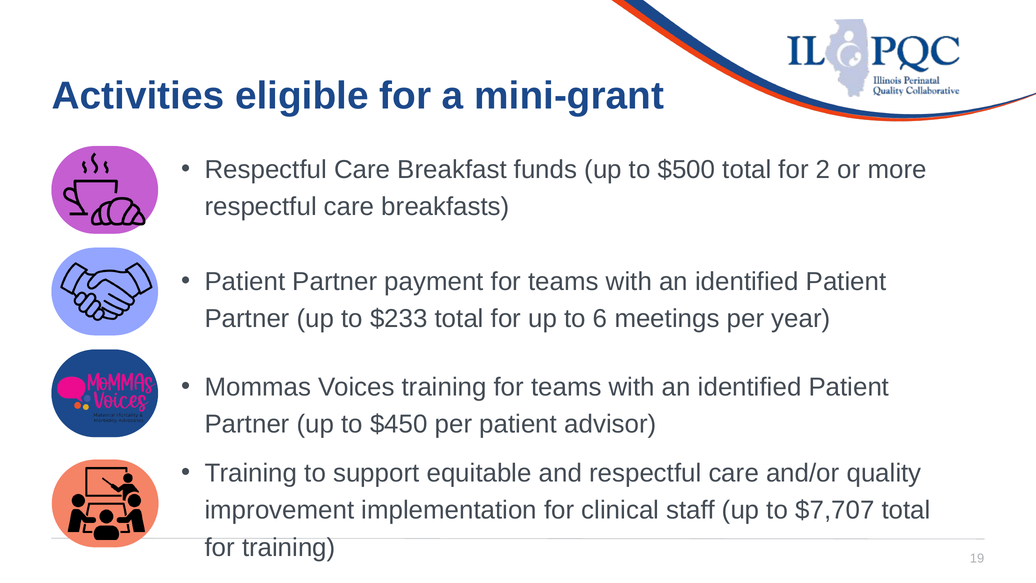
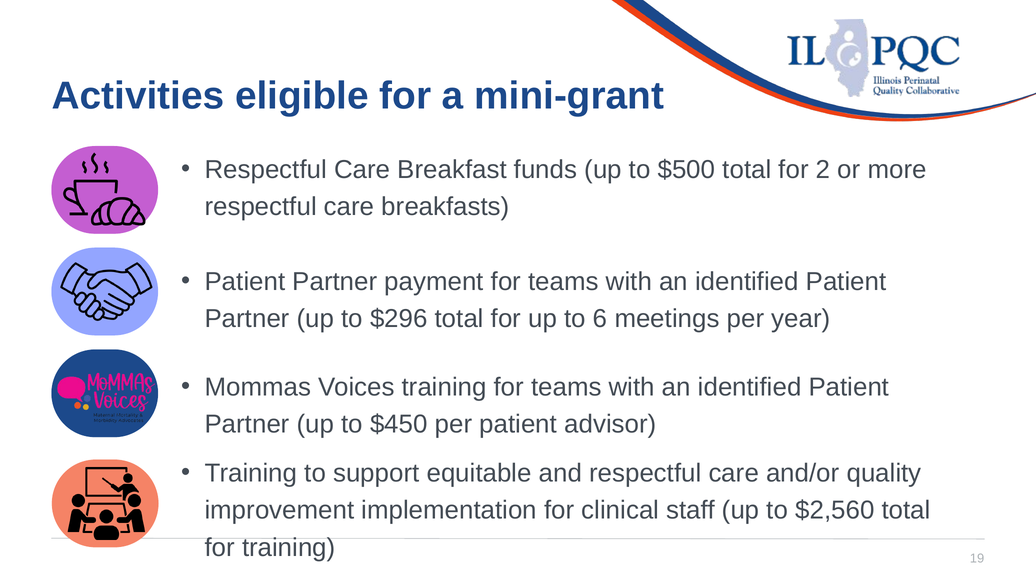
$233: $233 -> $296
$7,707: $7,707 -> $2,560
